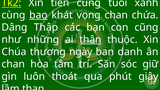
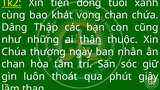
tiến cũng: cũng -> dòng
bao underline: present -> none
danh: danh -> nhân
